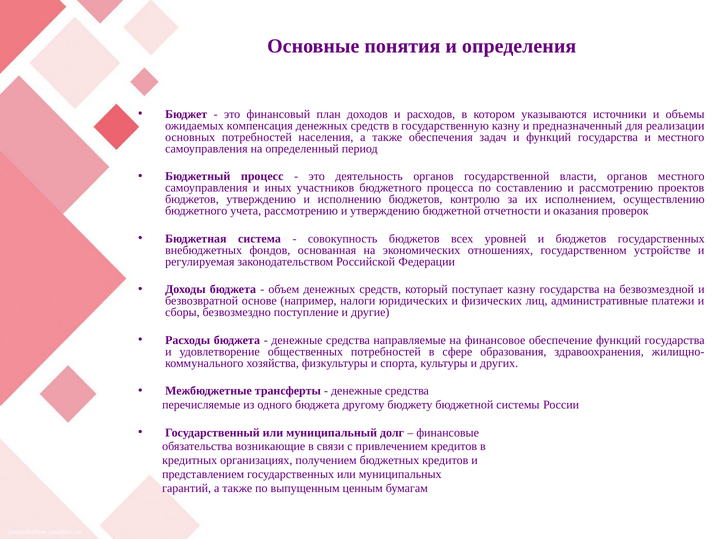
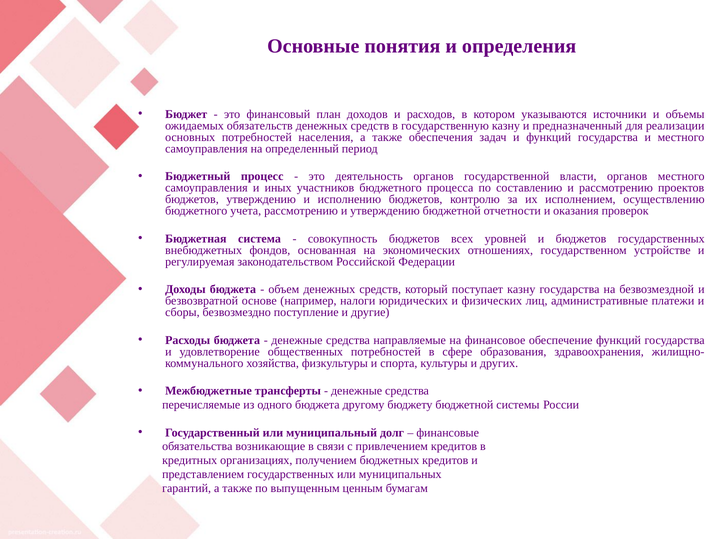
компенсация: компенсация -> обязательств
